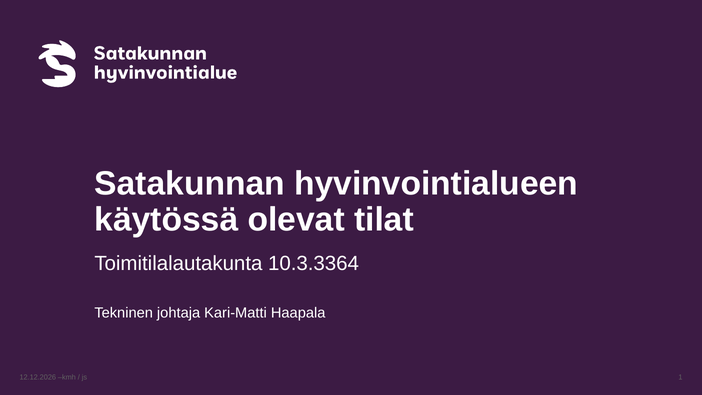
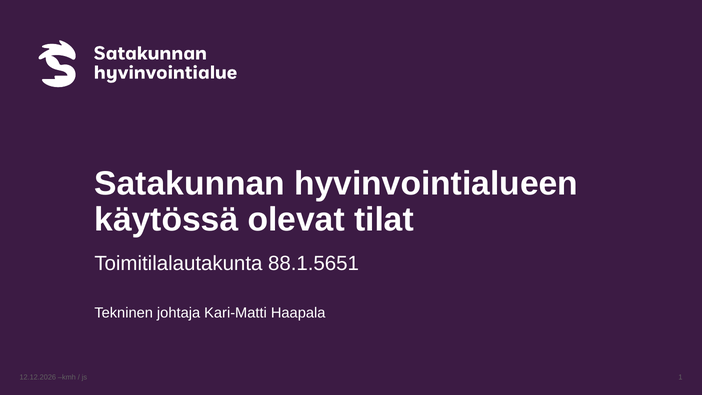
10.3.3364: 10.3.3364 -> 88.1.5651
